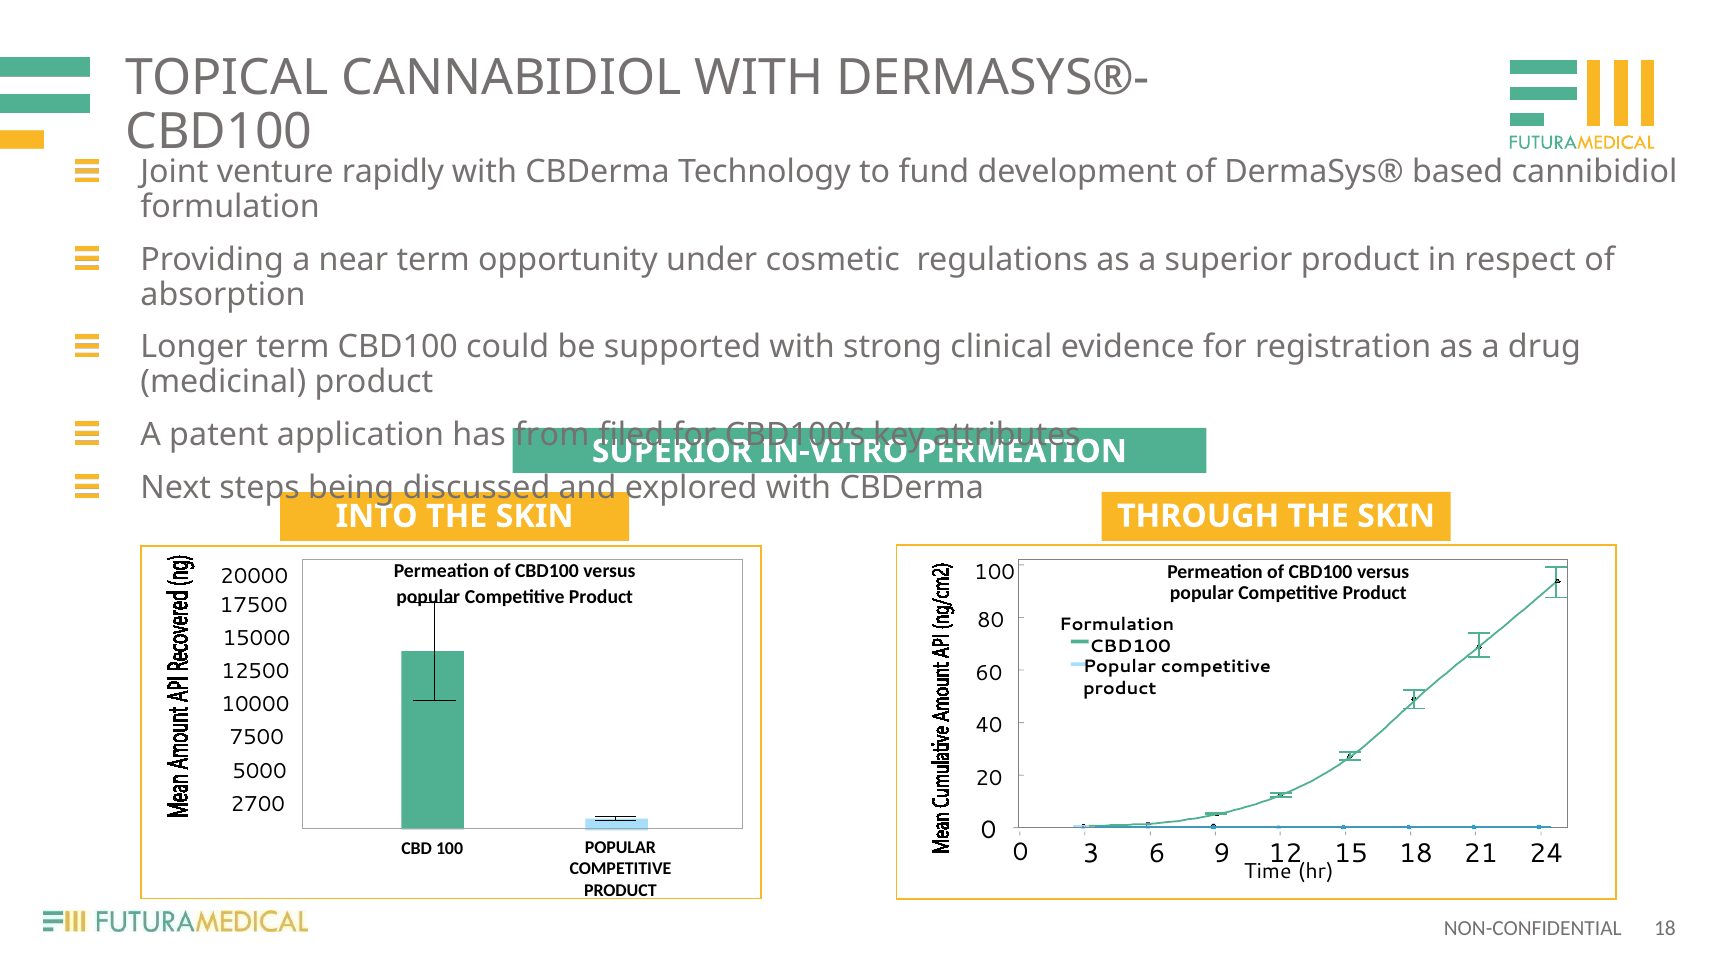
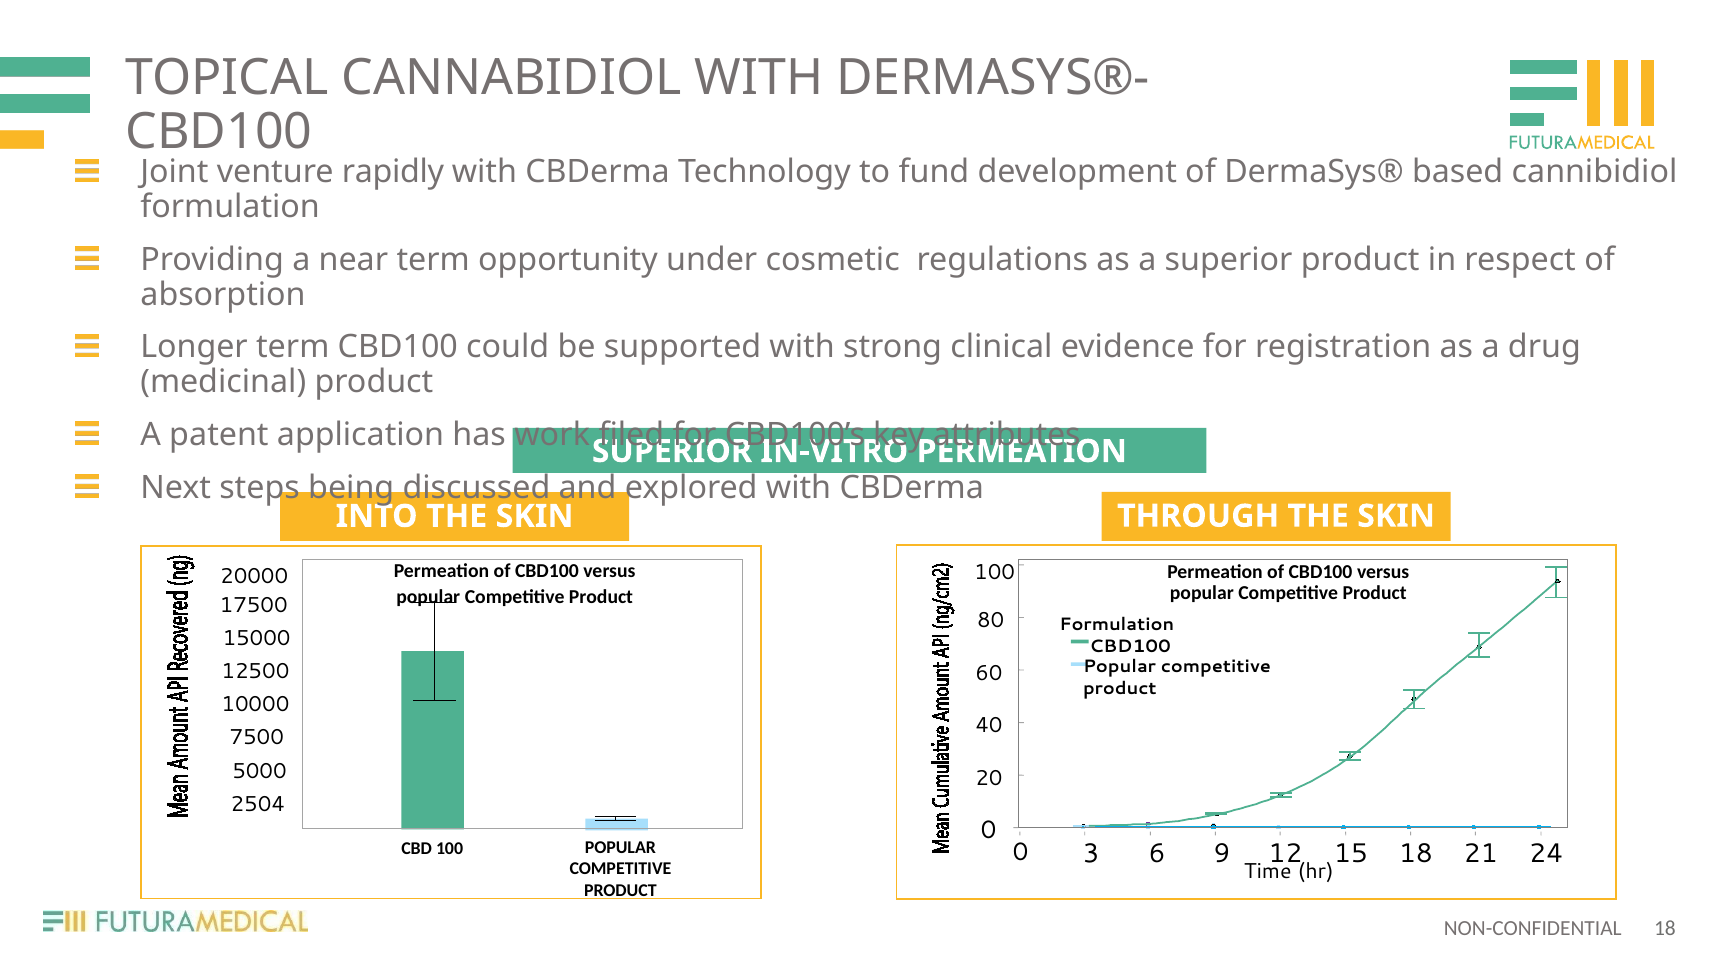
from: from -> work
2700: 2700 -> 2504
